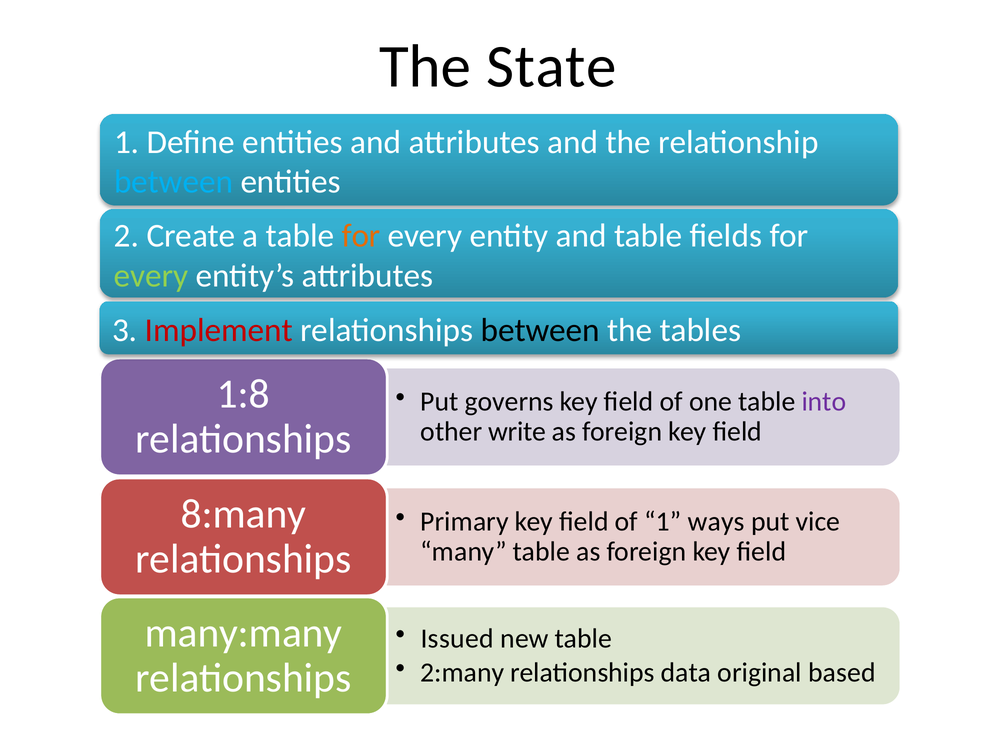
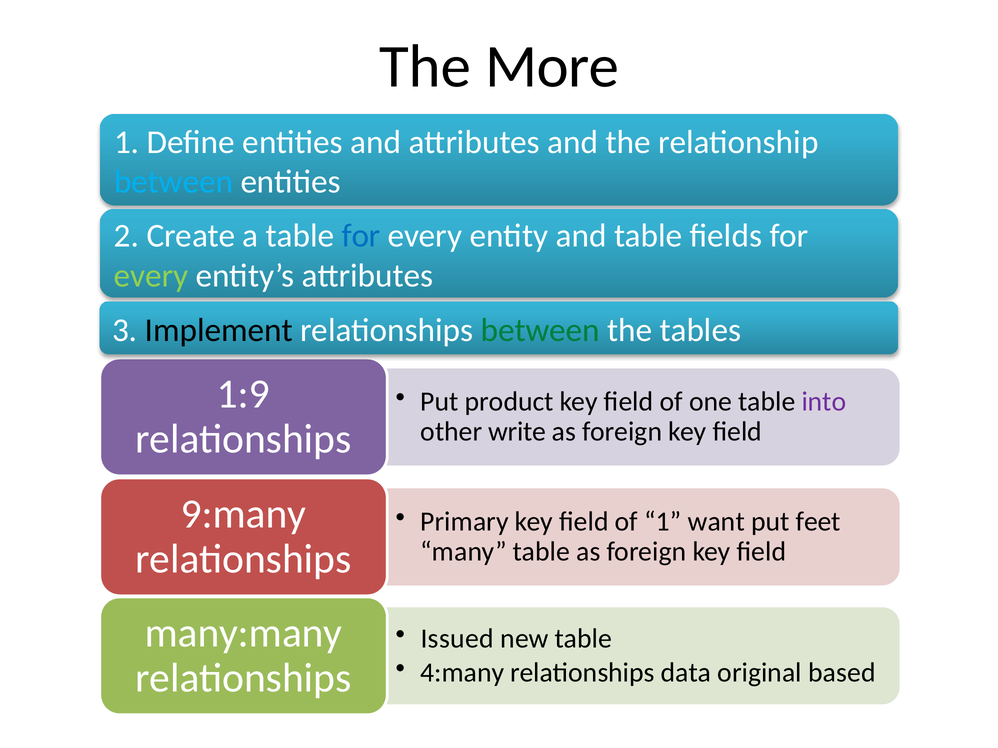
State: State -> More
for at (361, 236) colour: orange -> blue
Implement colour: red -> black
between at (540, 330) colour: black -> green
1:8: 1:8 -> 1:9
governs: governs -> product
8:many: 8:many -> 9:many
ways: ways -> want
vice: vice -> feet
2:many: 2:many -> 4:many
